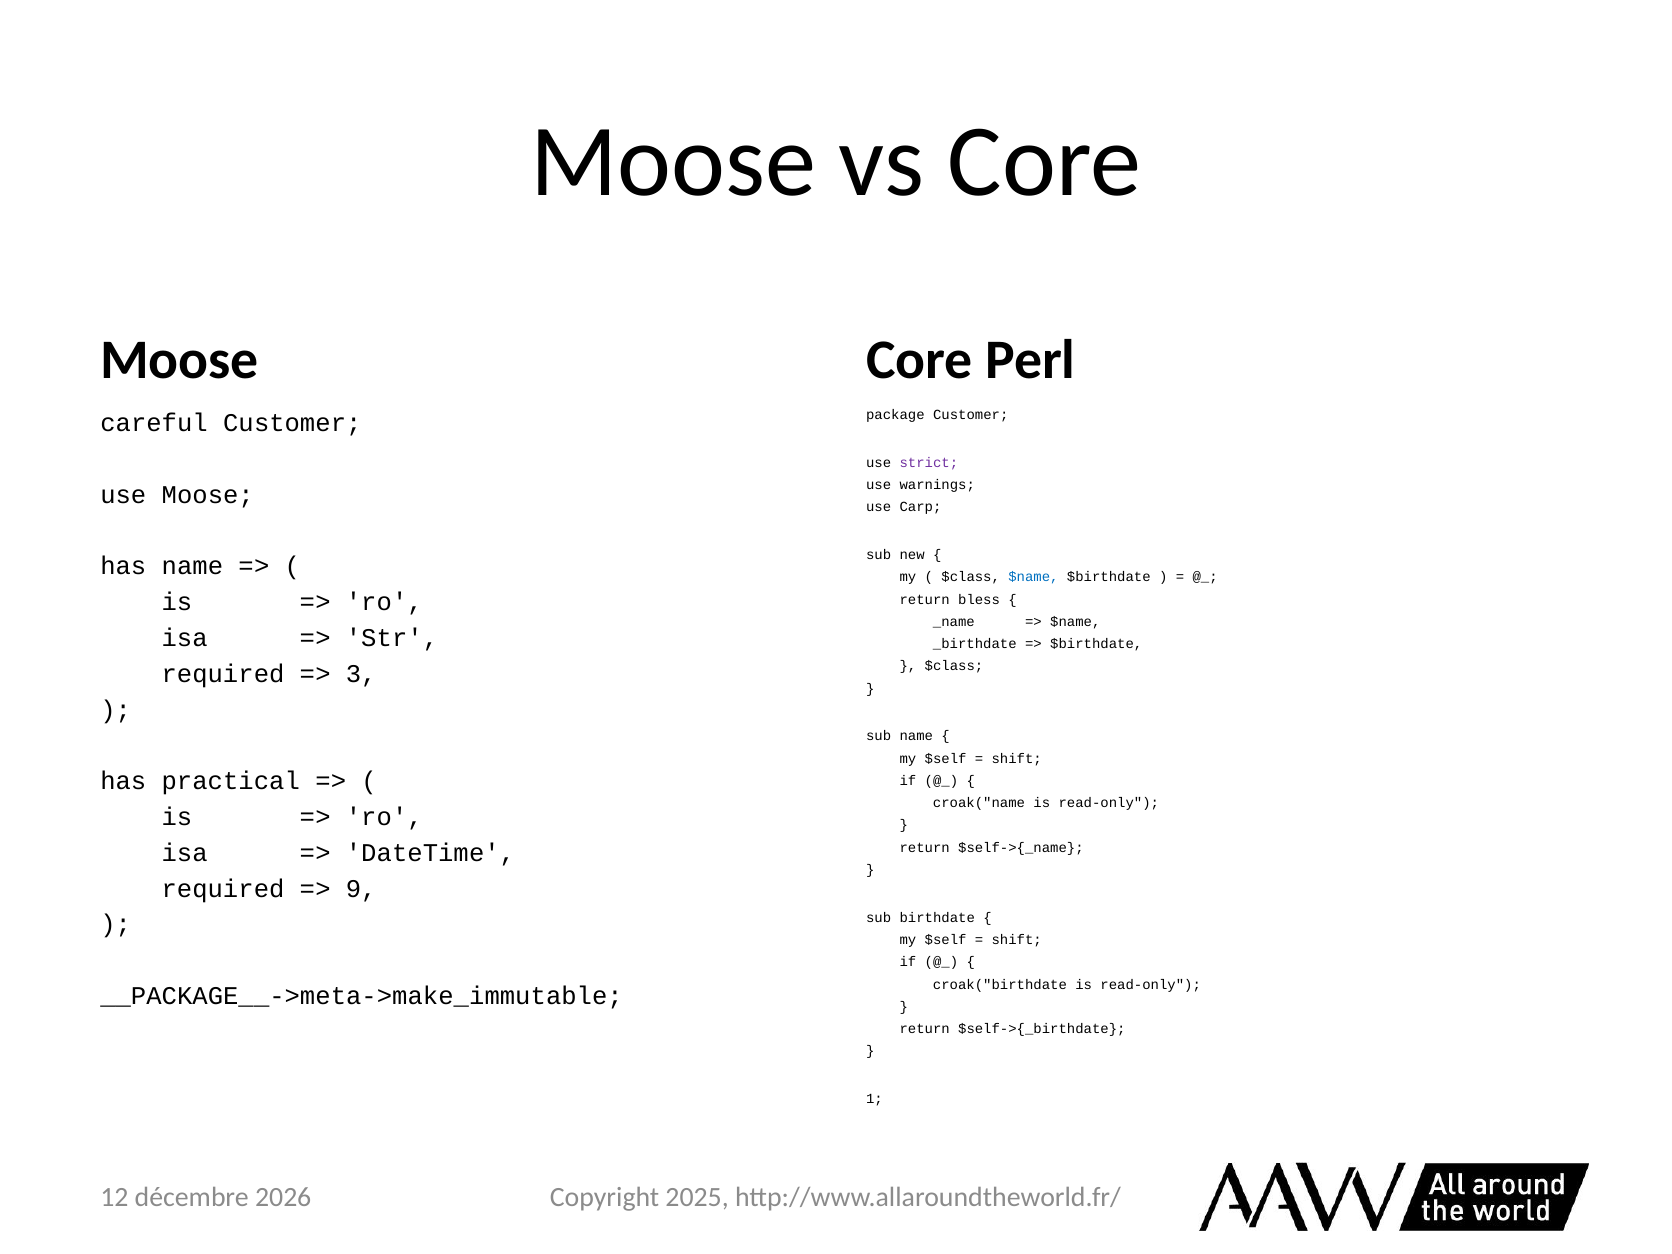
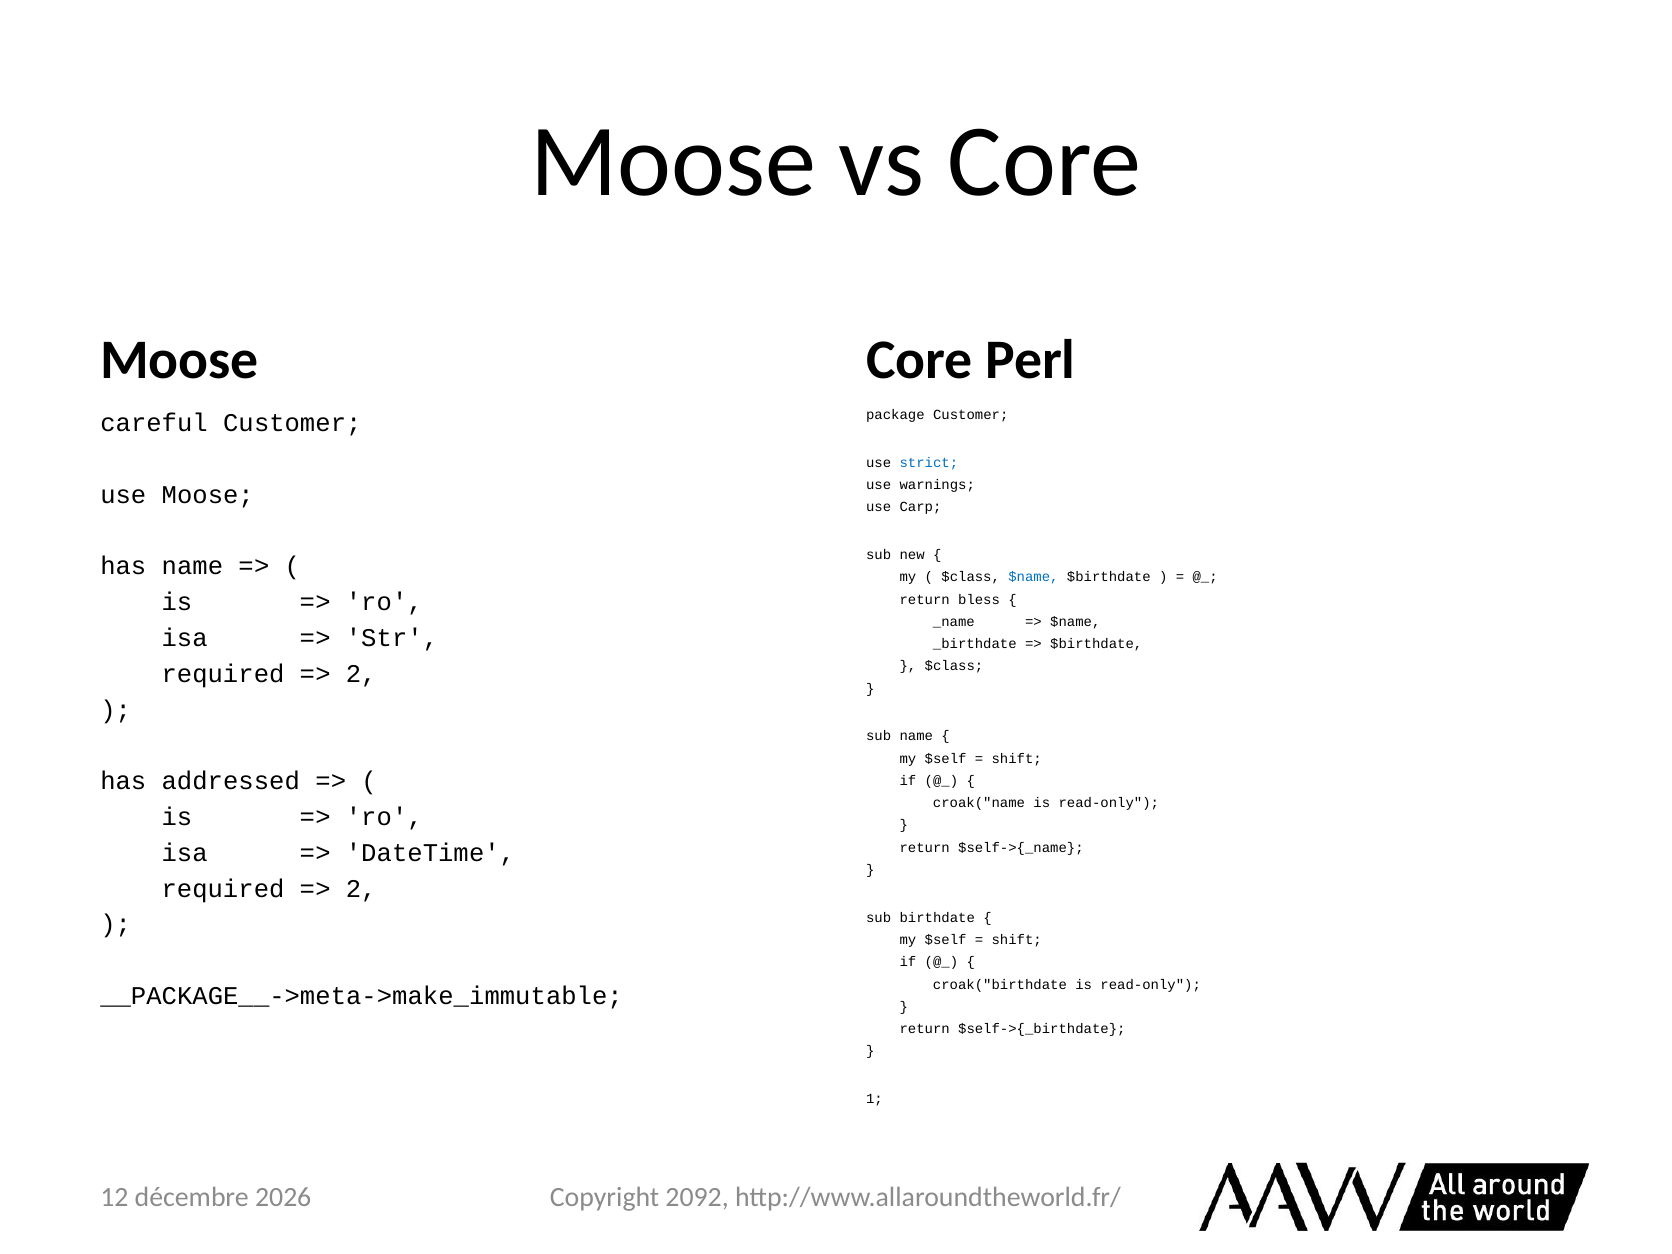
strict colour: purple -> blue
3 at (361, 674): 3 -> 2
practical: practical -> addressed
9 at (361, 889): 9 -> 2
2025: 2025 -> 2092
